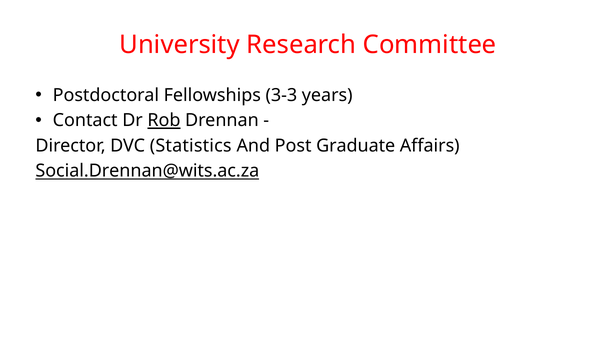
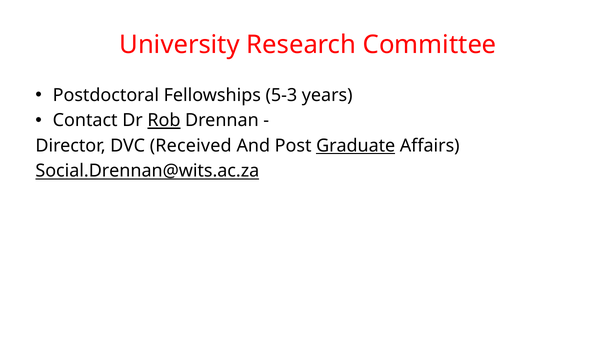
3-3: 3-3 -> 5-3
Statistics: Statistics -> Received
Graduate underline: none -> present
